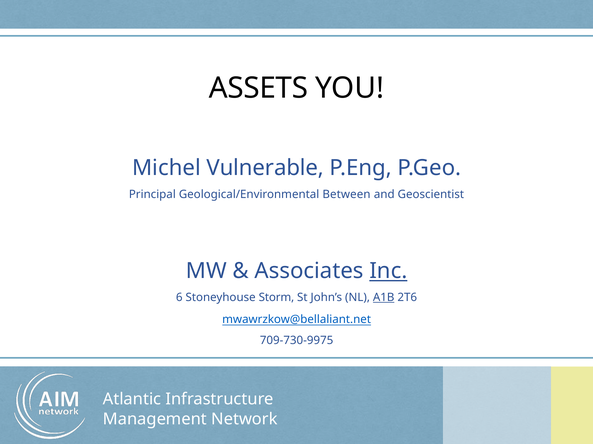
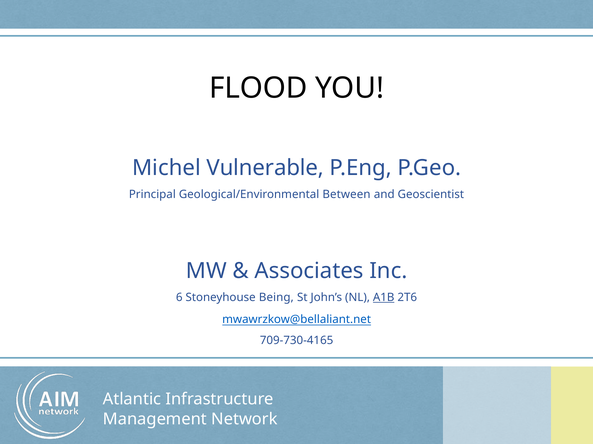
ASSETS: ASSETS -> FLOOD
Inc underline: present -> none
Storm: Storm -> Being
709-730-9975: 709-730-9975 -> 709-730-4165
